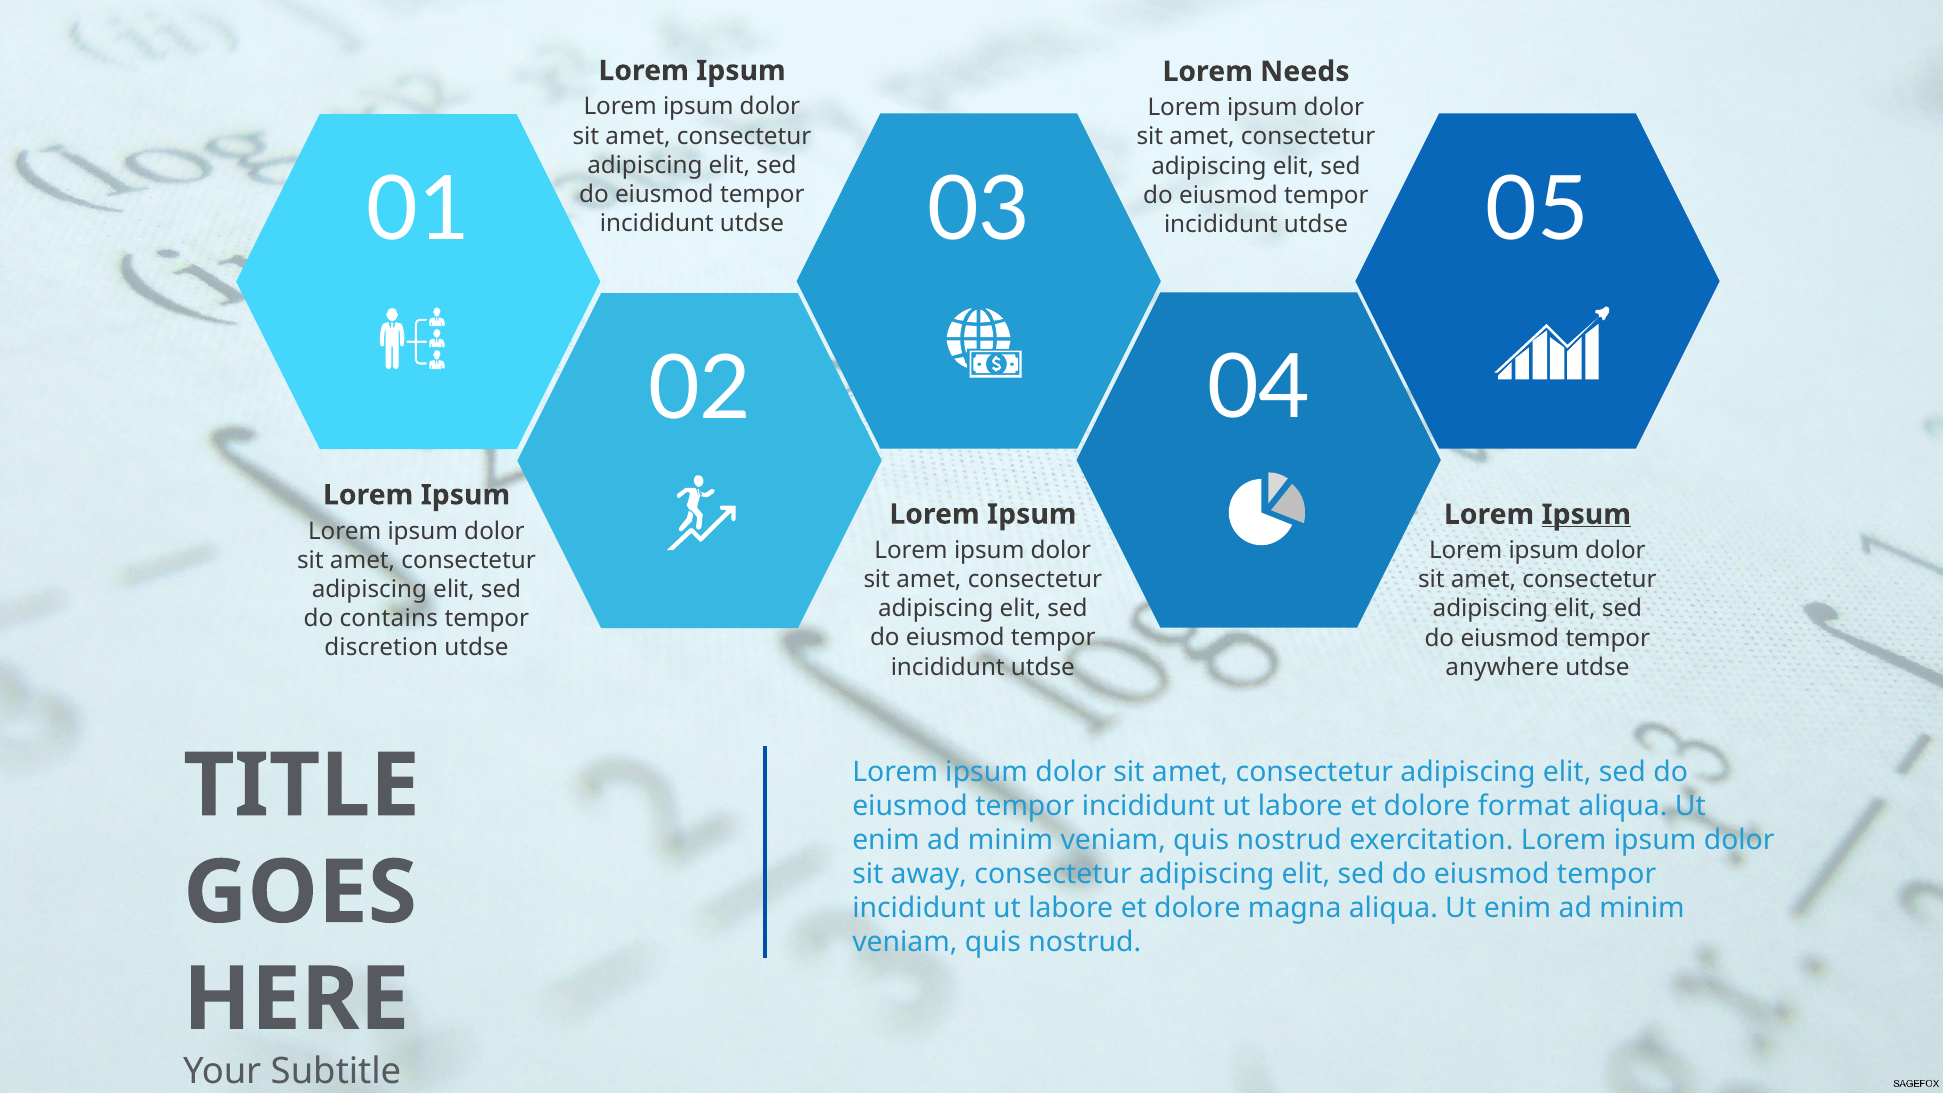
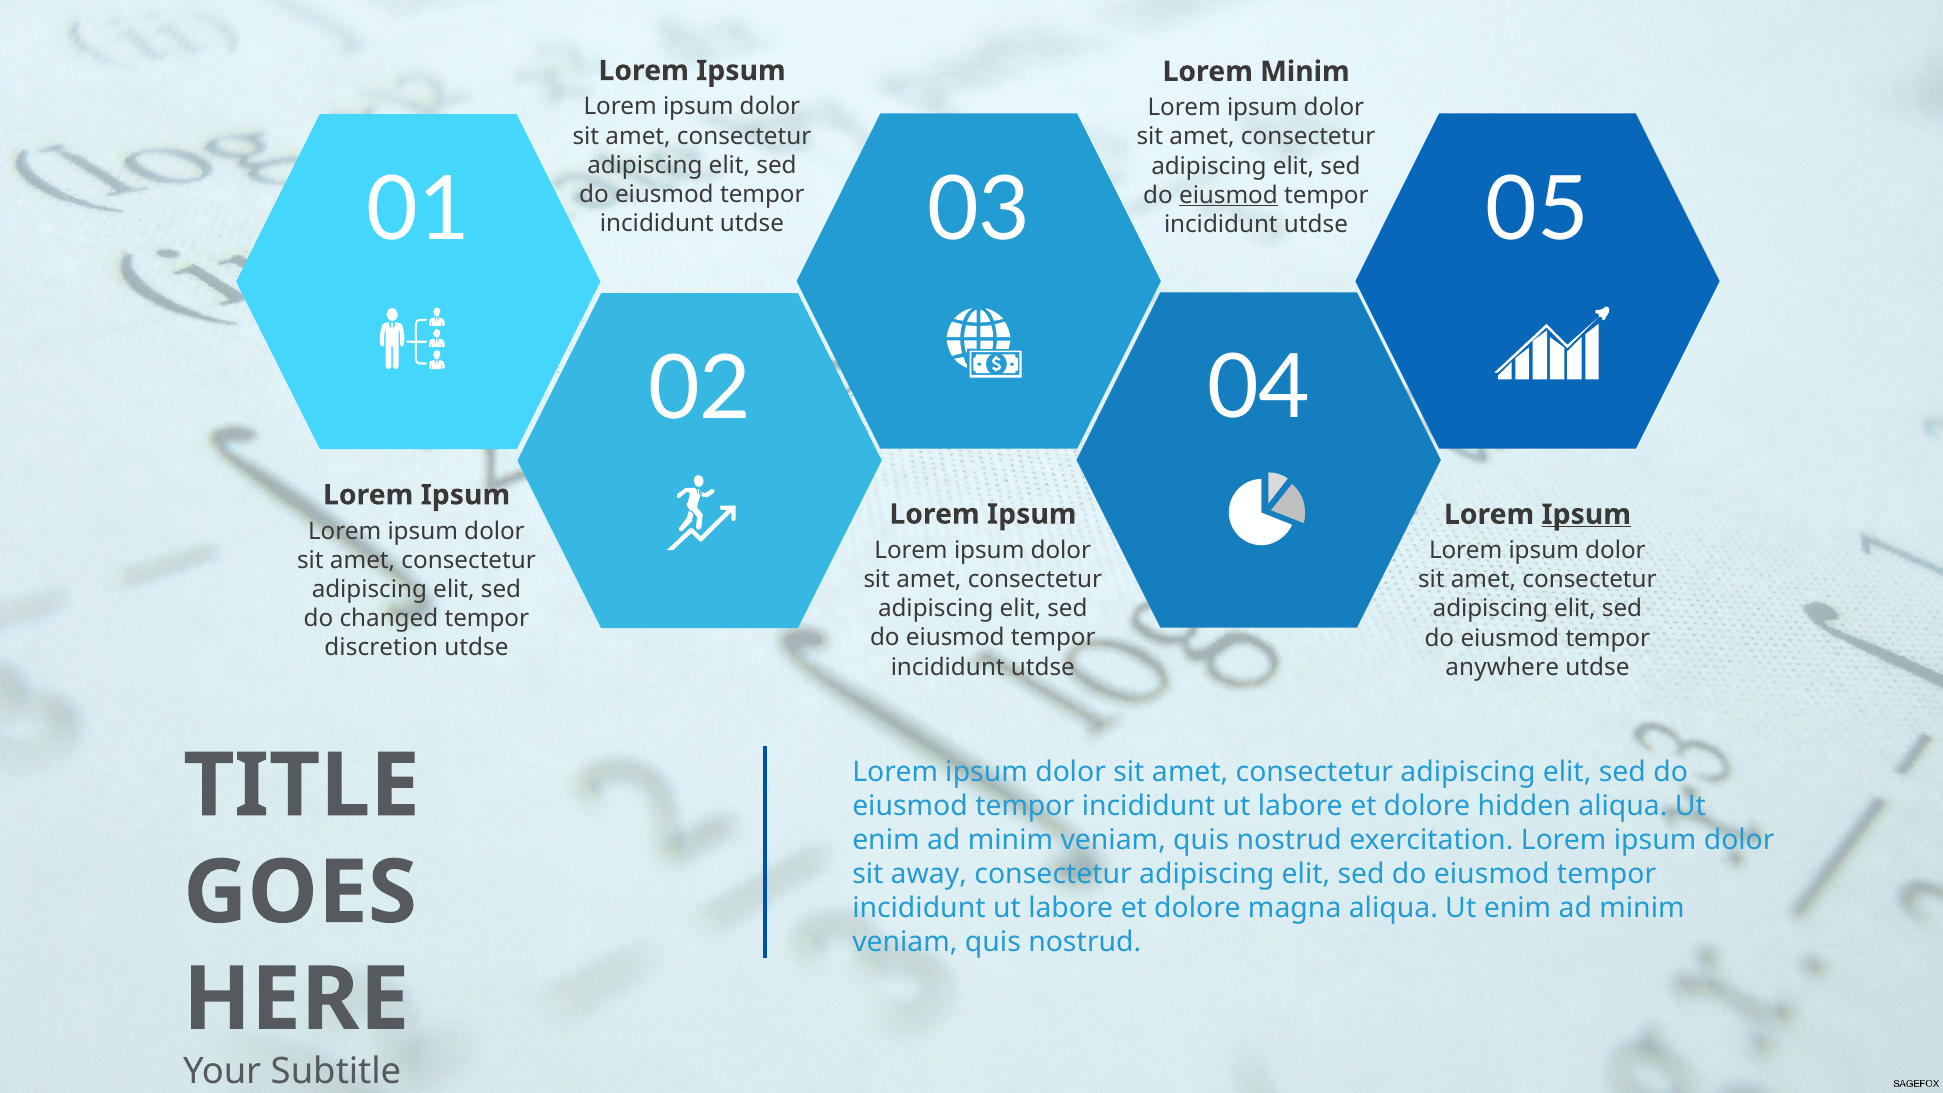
Lorem Needs: Needs -> Minim
eiusmod at (1228, 195) underline: none -> present
contains: contains -> changed
format: format -> hidden
